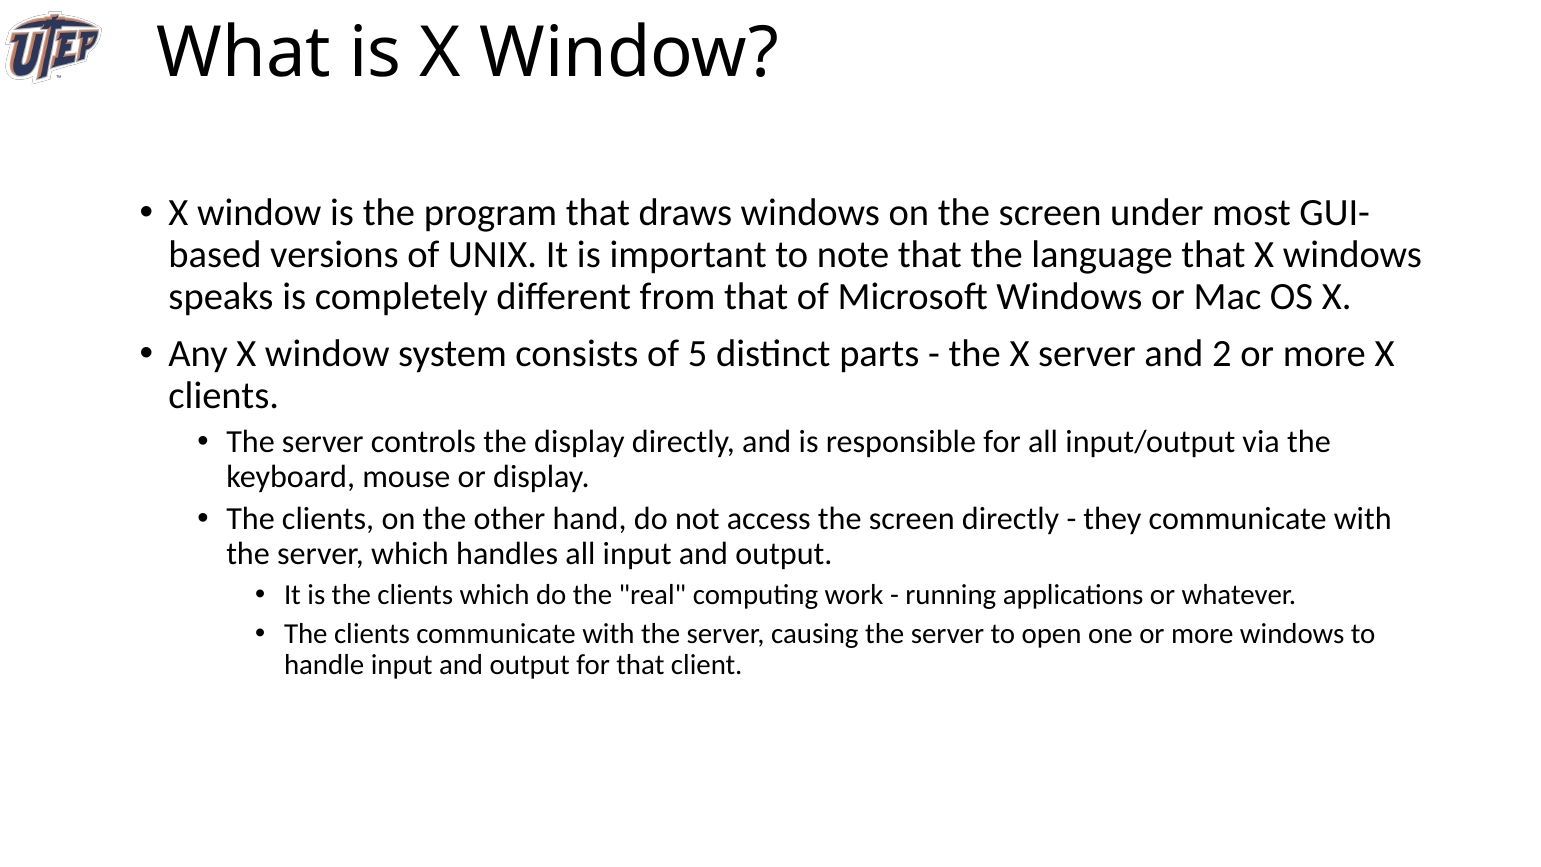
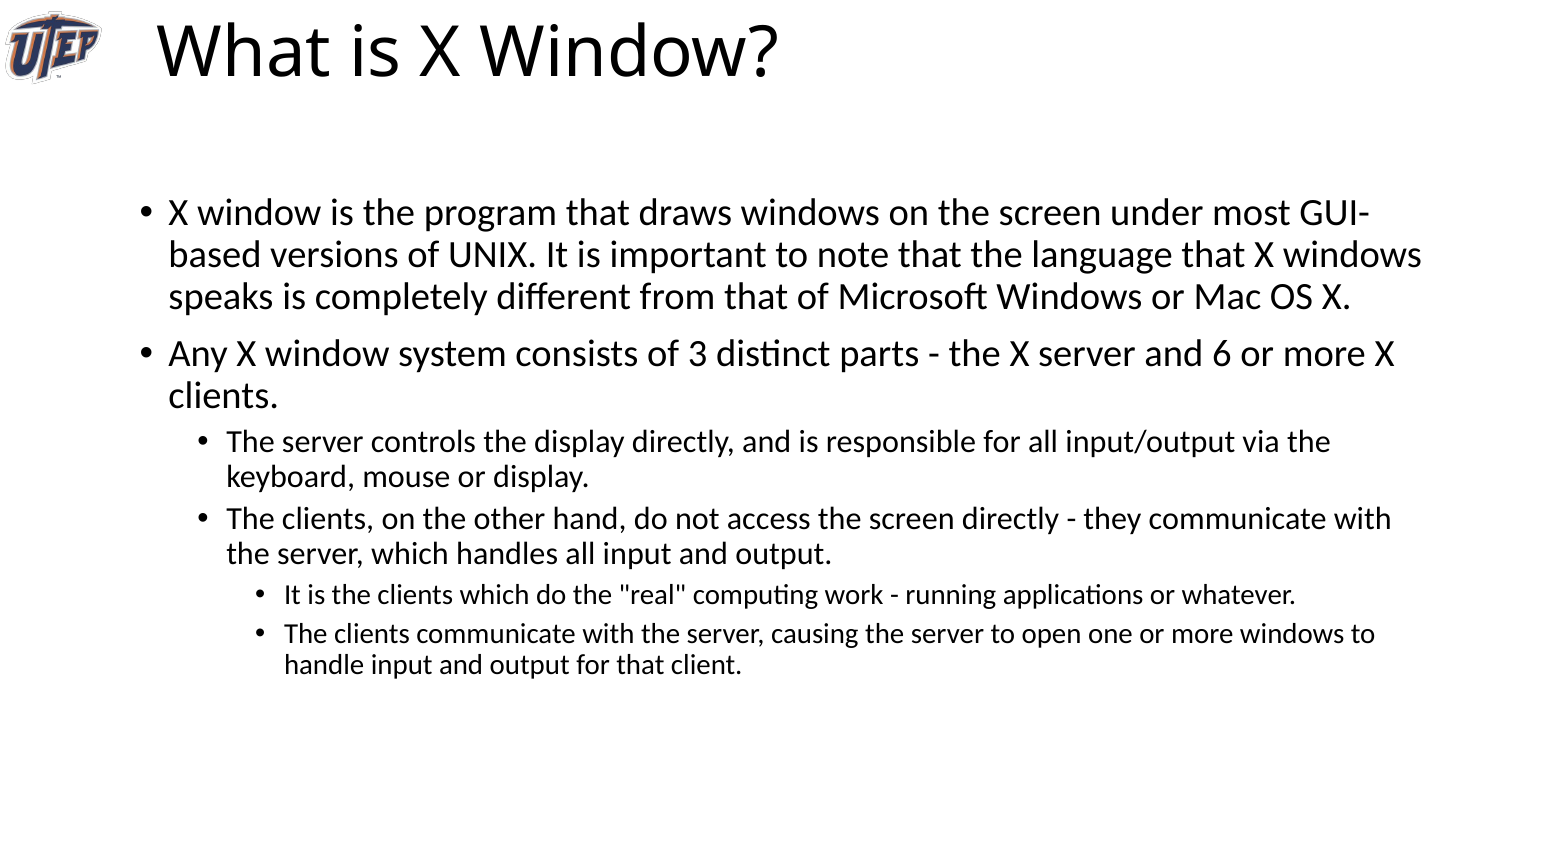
5: 5 -> 3
2: 2 -> 6
